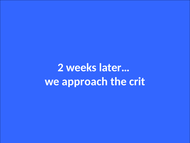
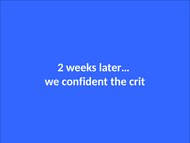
approach: approach -> confident
